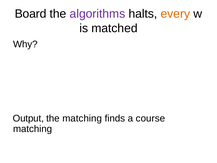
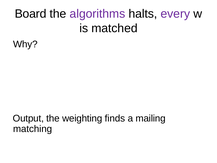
every colour: orange -> purple
the matching: matching -> weighting
course: course -> mailing
